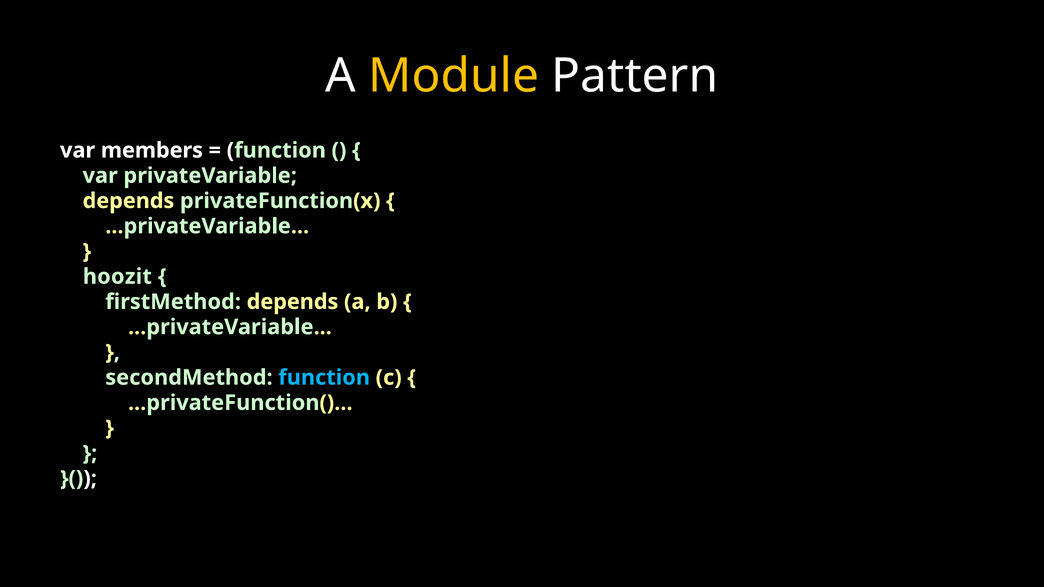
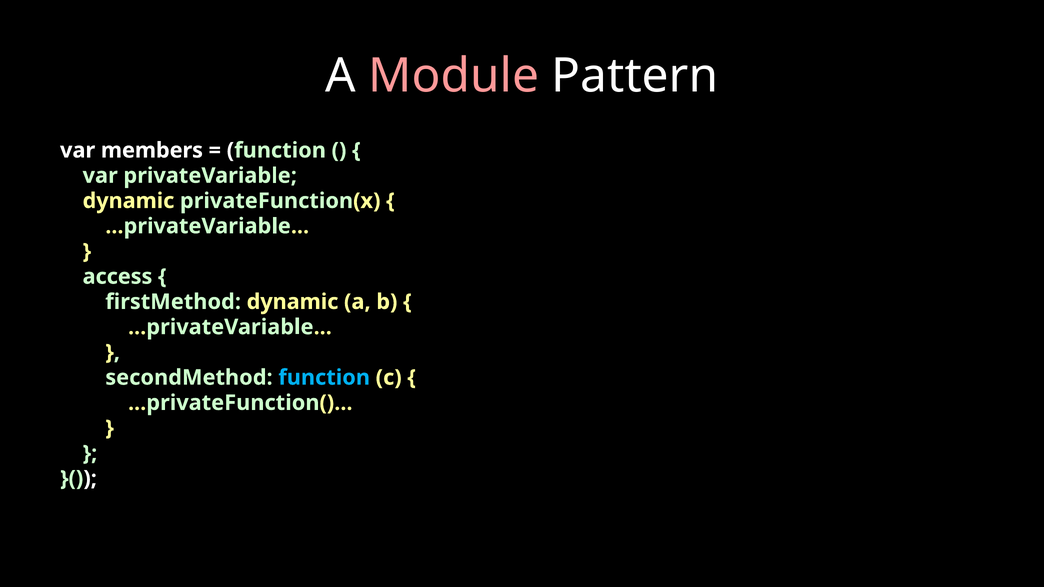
Module colour: yellow -> pink
depends at (128, 201): depends -> dynamic
hoozit: hoozit -> access
firstMethod depends: depends -> dynamic
